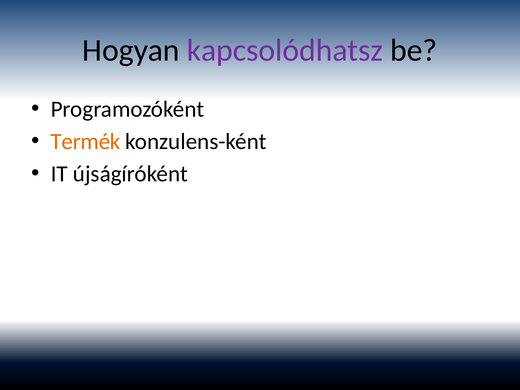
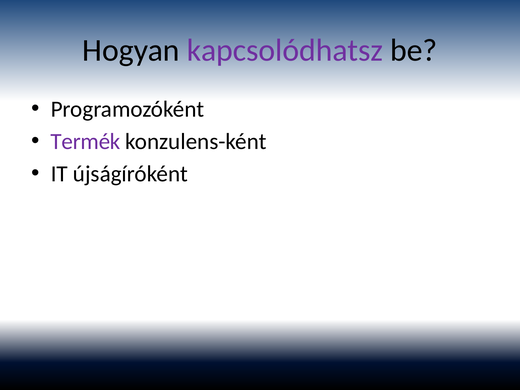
Termék colour: orange -> purple
